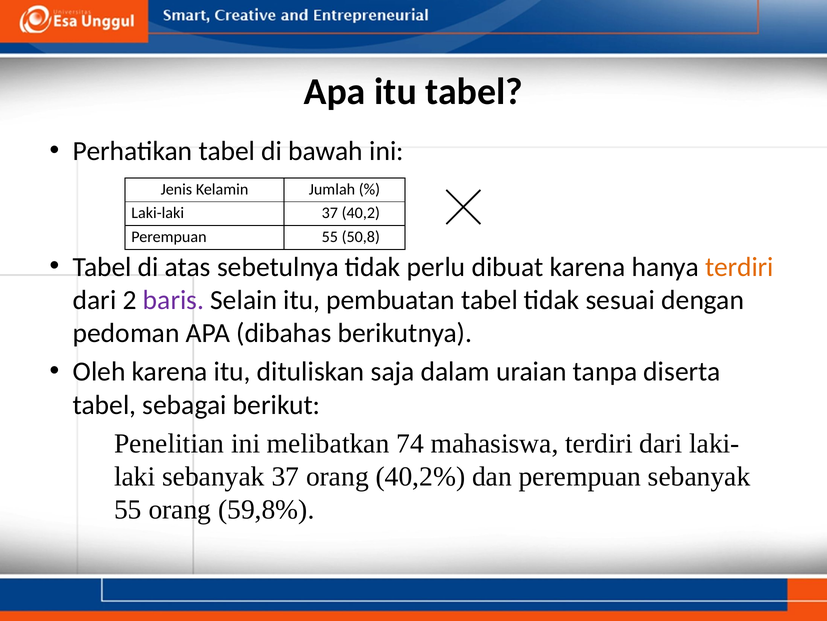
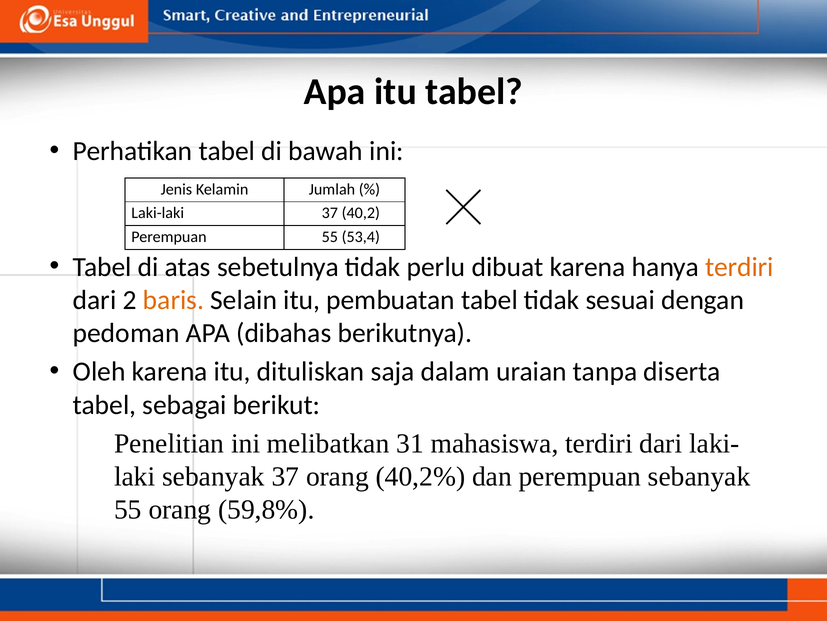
50,8: 50,8 -> 53,4
baris colour: purple -> orange
74: 74 -> 31
